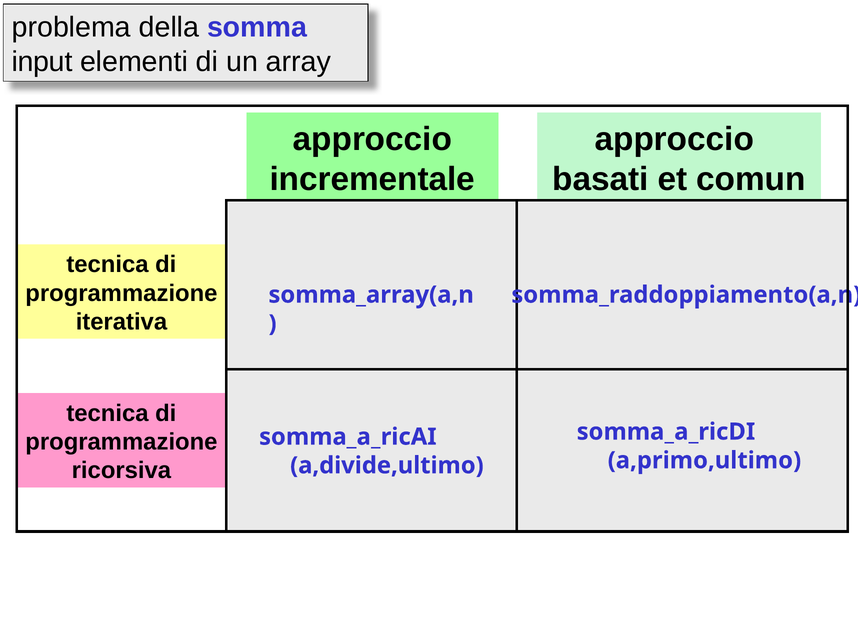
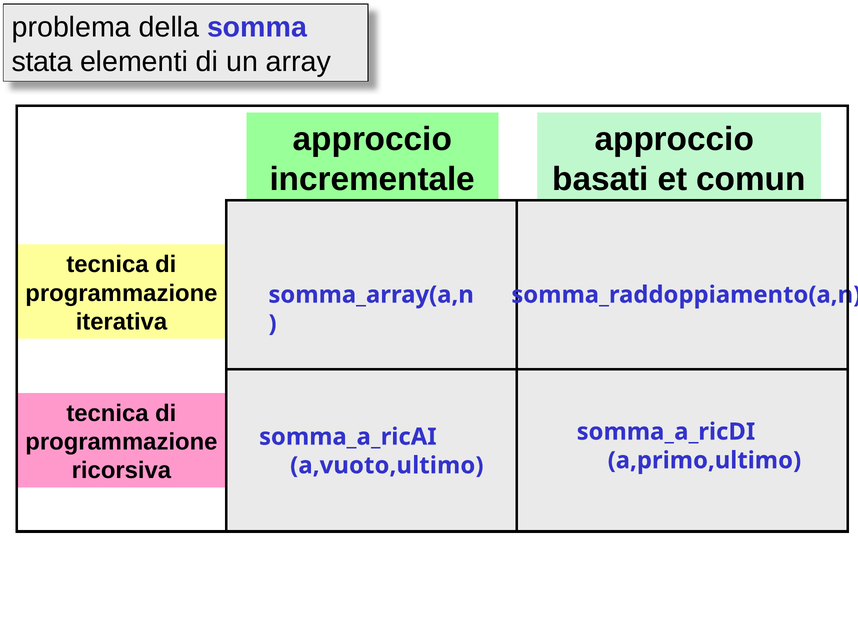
input: input -> stata
a,divide,ultimo: a,divide,ultimo -> a,vuoto,ultimo
